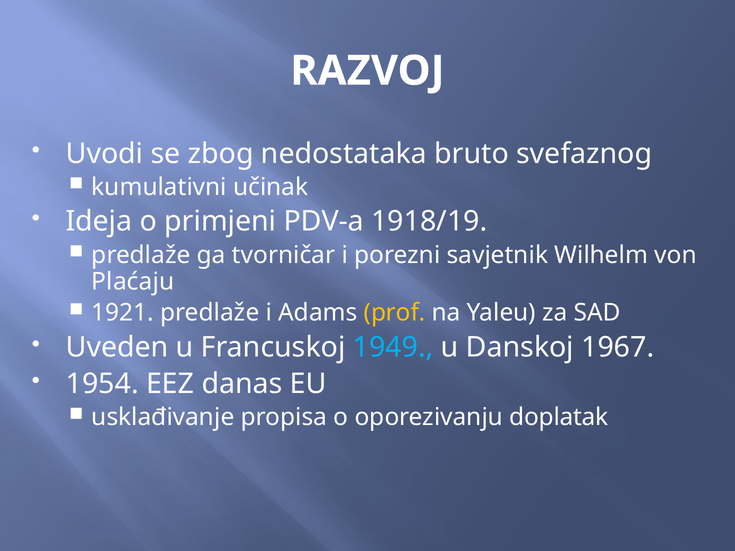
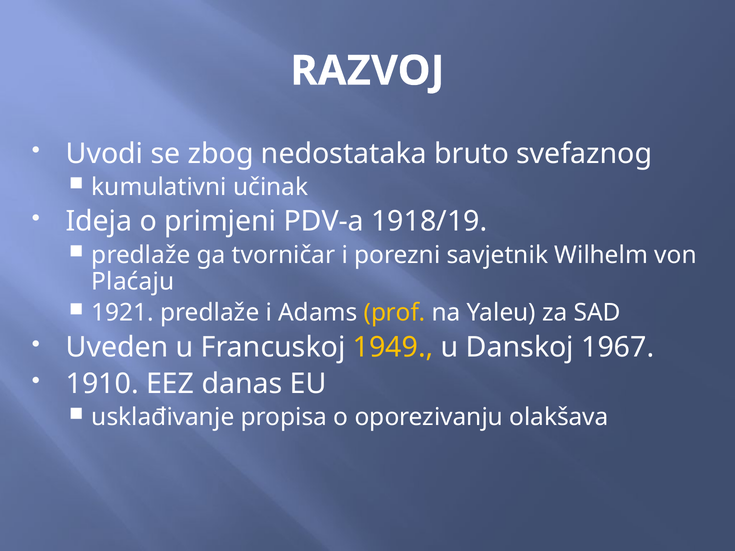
1949 colour: light blue -> yellow
1954: 1954 -> 1910
doplatak: doplatak -> olakšava
